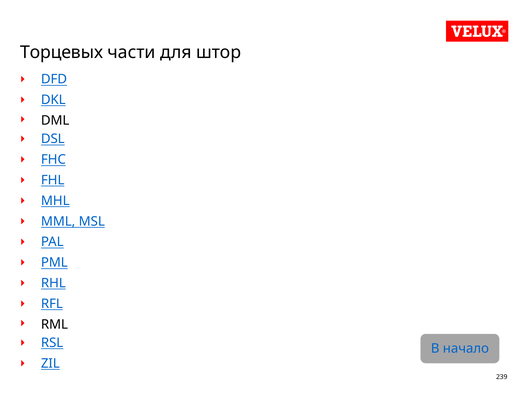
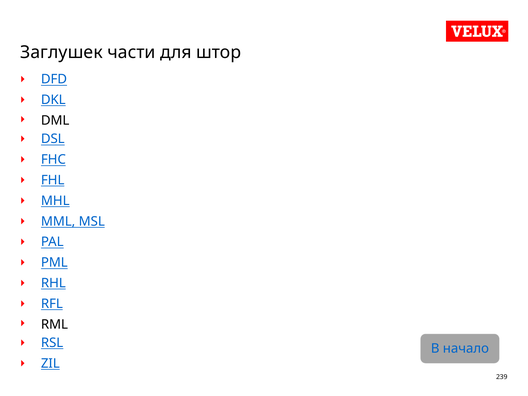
Торцевых: Торцевых -> Заглушек
